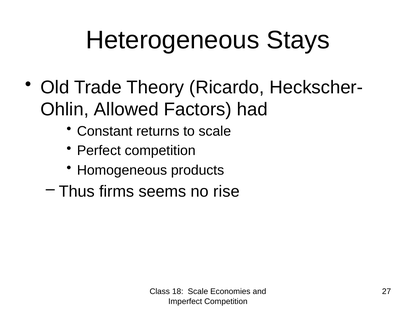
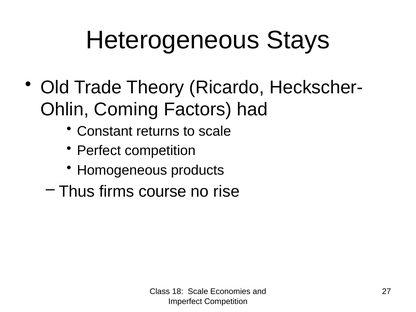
Allowed: Allowed -> Coming
seems: seems -> course
